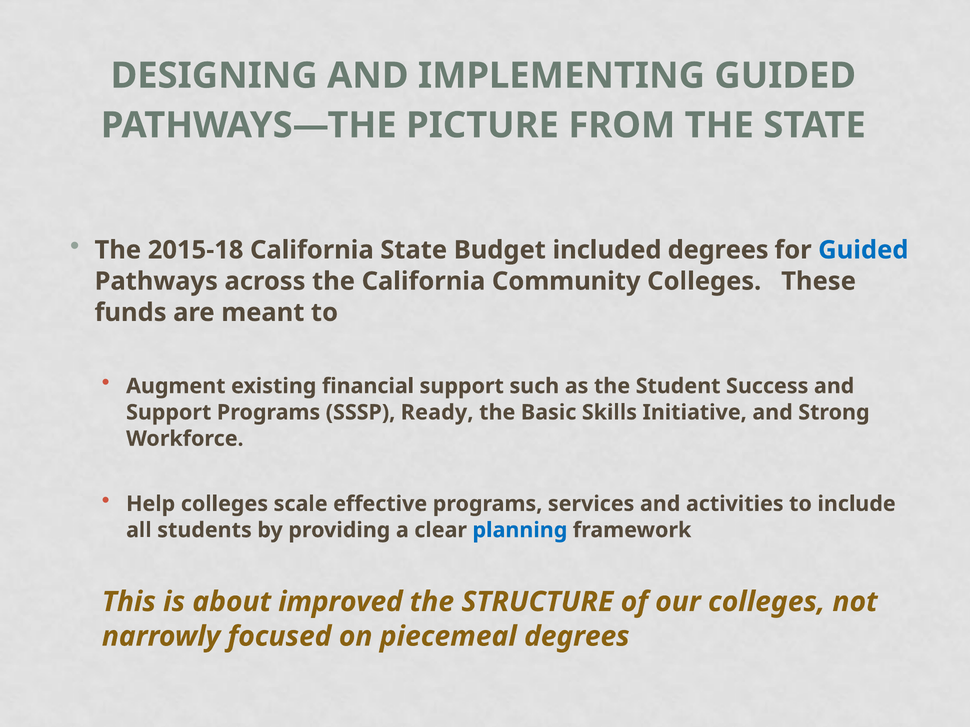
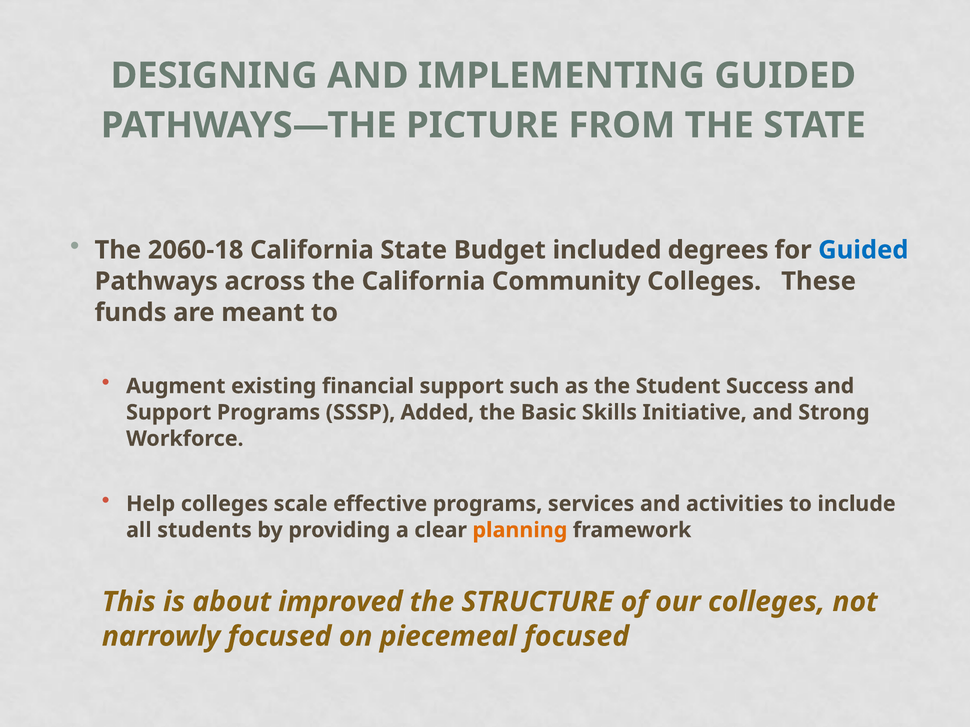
2015-18: 2015-18 -> 2060-18
Ready: Ready -> Added
planning colour: blue -> orange
piecemeal degrees: degrees -> focused
